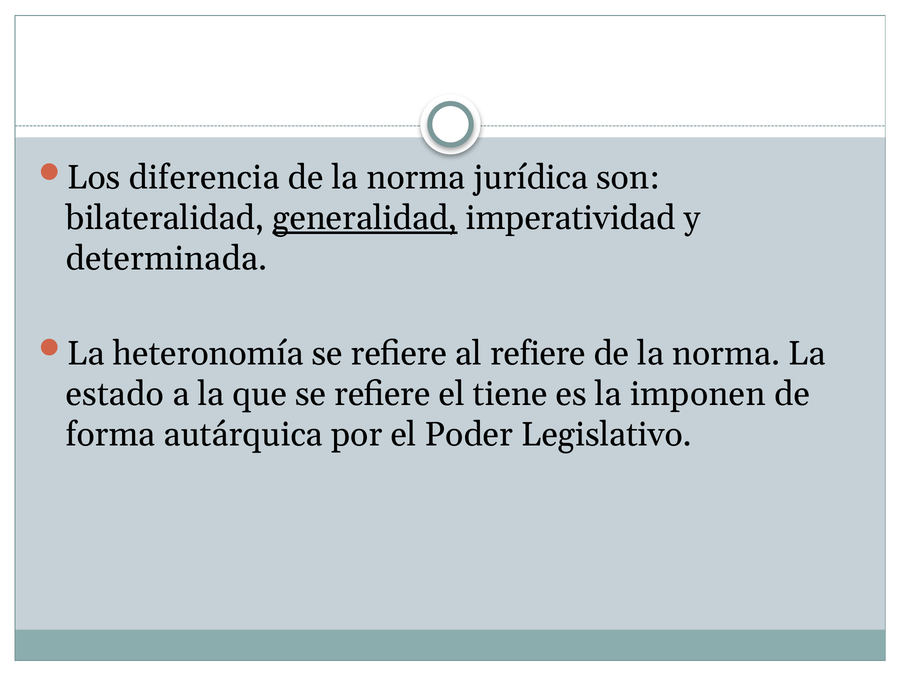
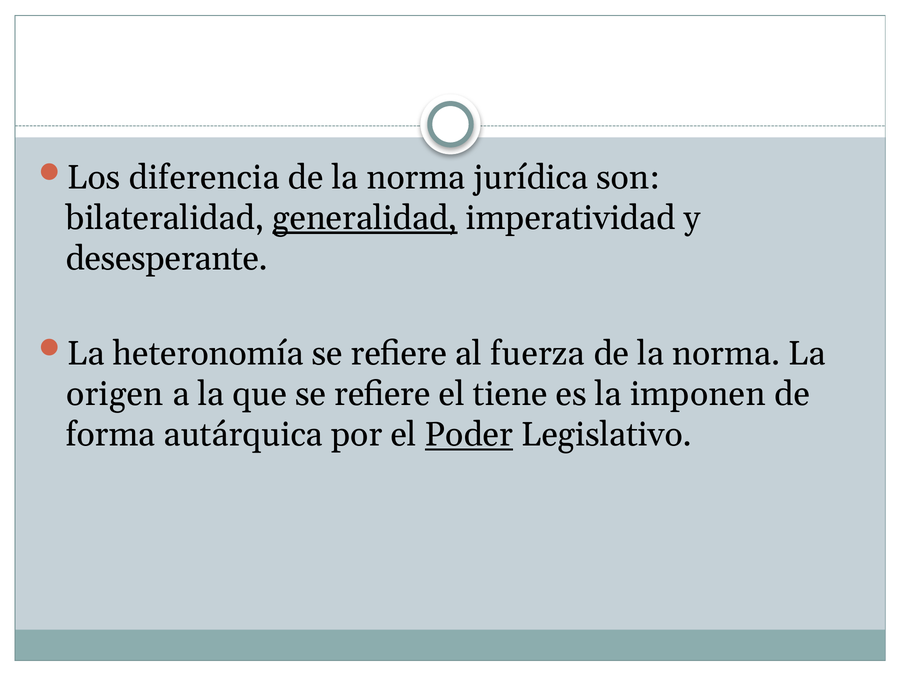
determinada: determinada -> desesperante
al refiere: refiere -> fuerza
estado: estado -> origen
Poder underline: none -> present
